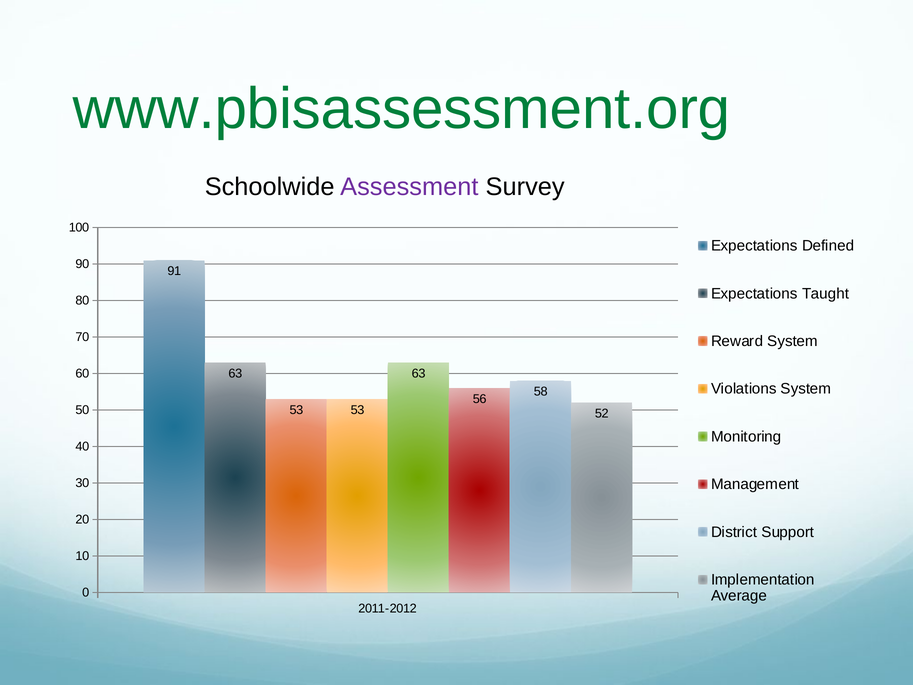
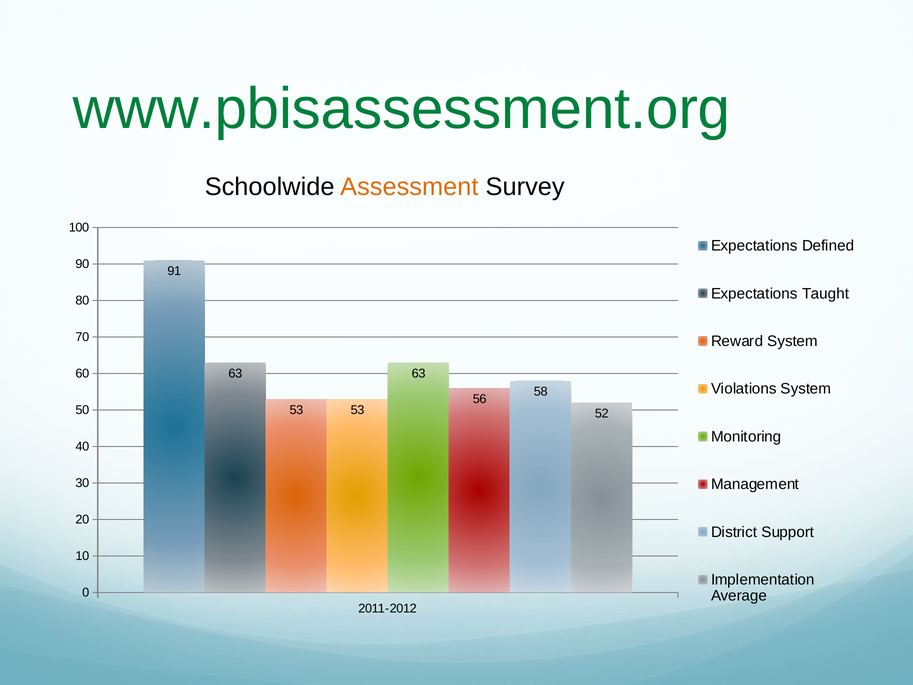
Assessment colour: purple -> orange
